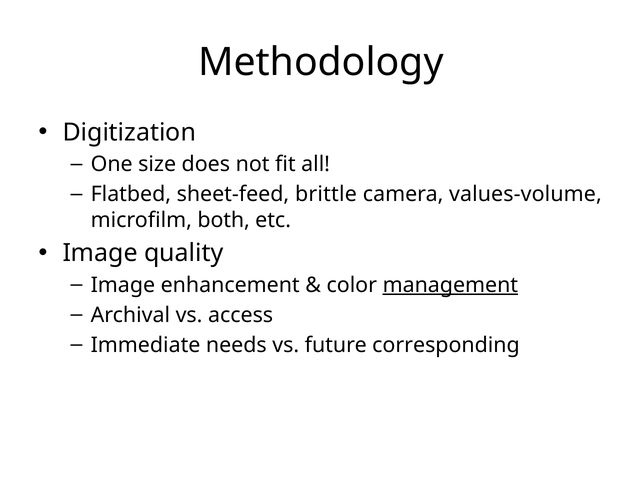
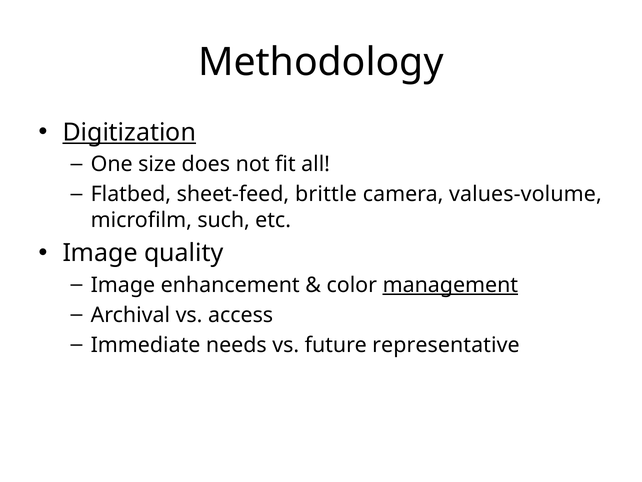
Digitization underline: none -> present
both: both -> such
corresponding: corresponding -> representative
